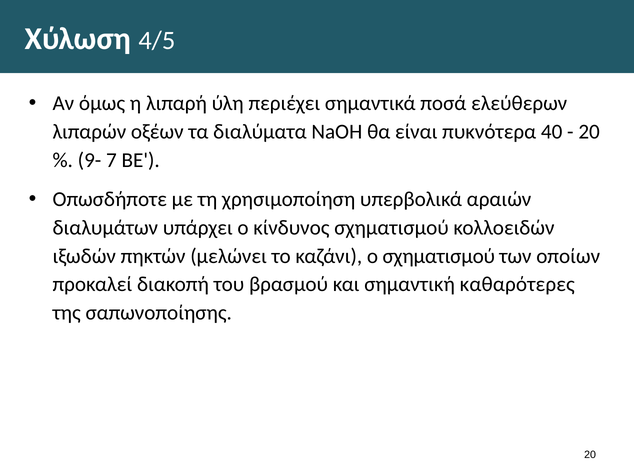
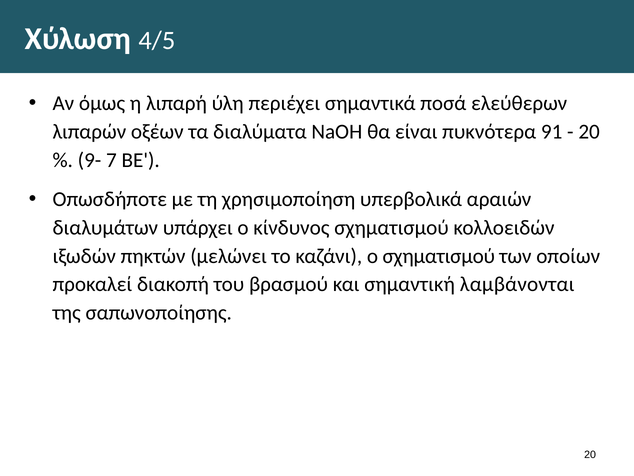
40: 40 -> 91
καθαρότερες: καθαρότερες -> λαμβάνονται
